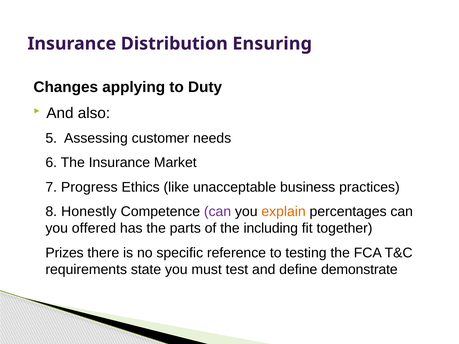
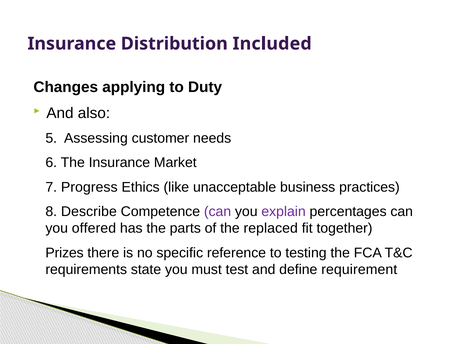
Ensuring: Ensuring -> Included
Honestly: Honestly -> Describe
explain colour: orange -> purple
including: including -> replaced
demonstrate: demonstrate -> requirement
